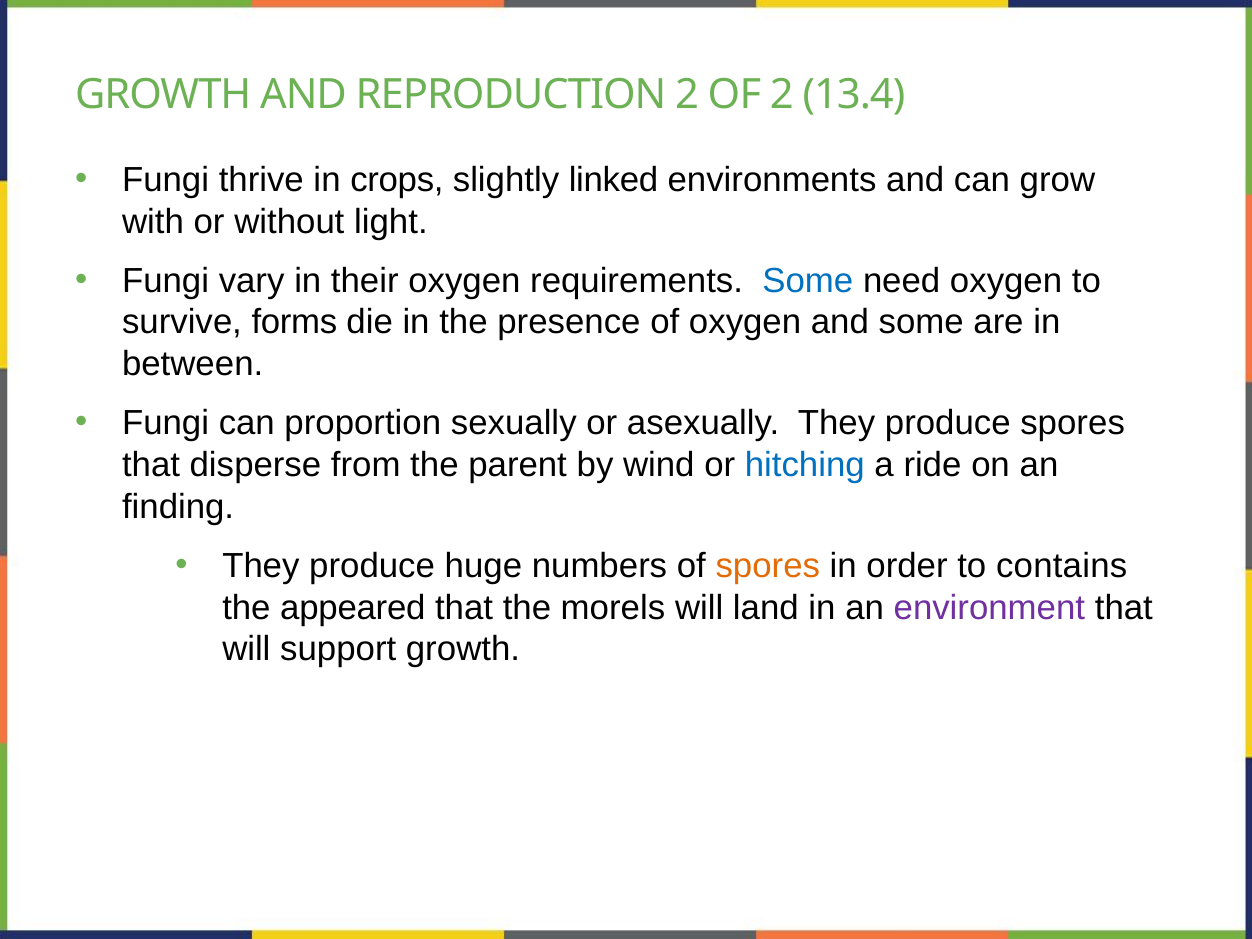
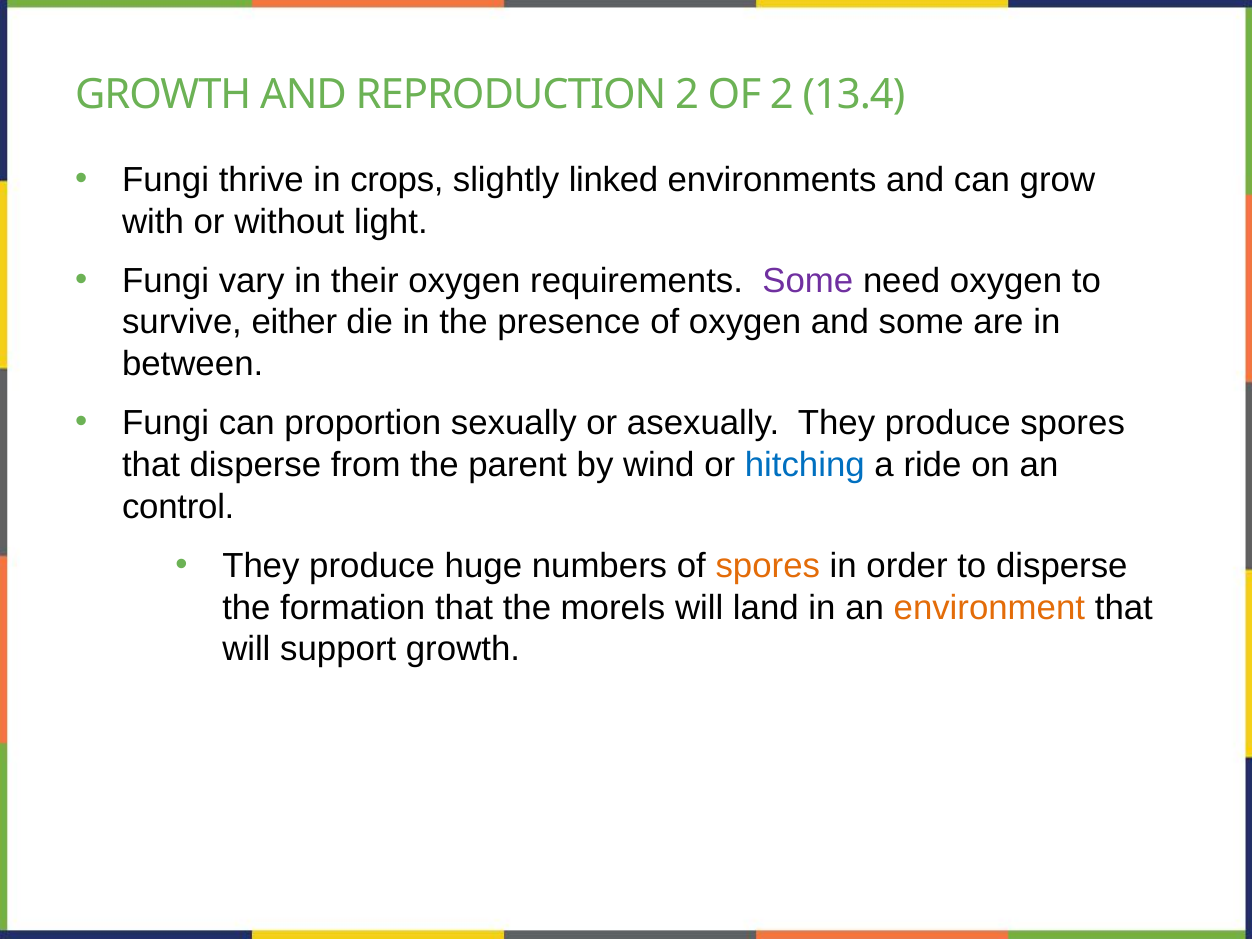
Some at (808, 281) colour: blue -> purple
forms: forms -> either
finding: finding -> control
to contains: contains -> disperse
appeared: appeared -> formation
environment colour: purple -> orange
